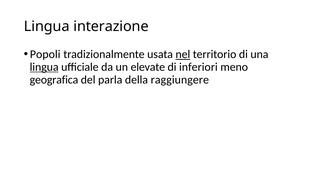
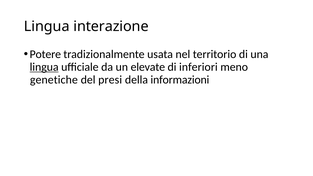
Popoli: Popoli -> Potere
nel underline: present -> none
geografica: geografica -> genetiche
parla: parla -> presi
raggiungere: raggiungere -> informazioni
